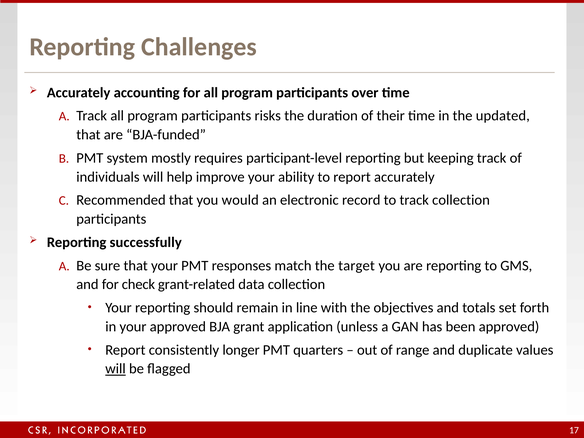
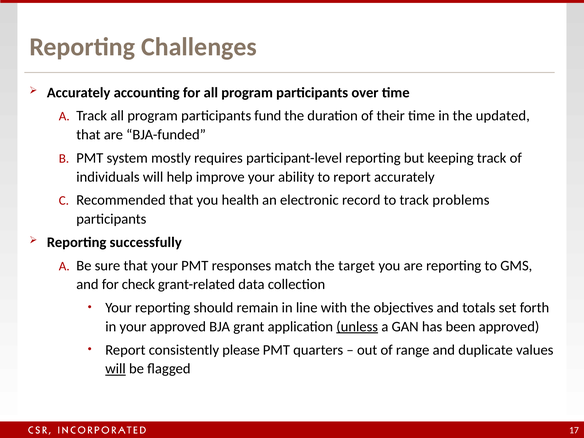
risks: risks -> fund
would: would -> health
track collection: collection -> problems
unless underline: none -> present
longer: longer -> please
